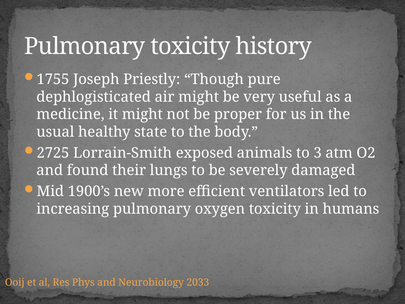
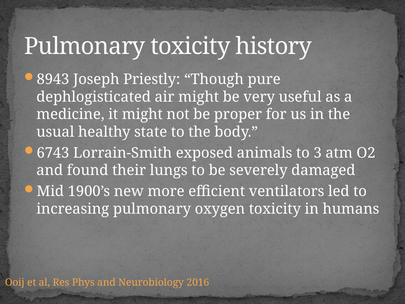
1755: 1755 -> 8943
2725: 2725 -> 6743
2033: 2033 -> 2016
